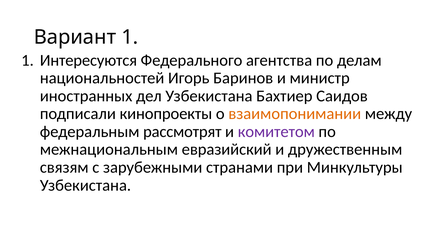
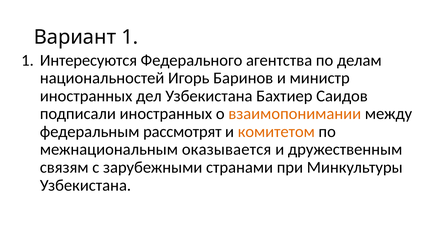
подписали кинопроекты: кинопроекты -> иностранных
комитетом colour: purple -> orange
евразийский: евразийский -> оказывается
